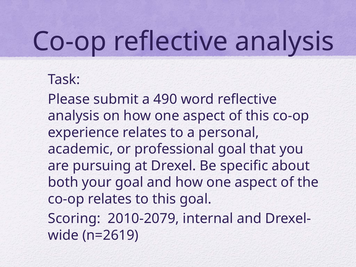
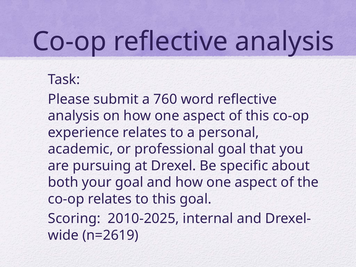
490: 490 -> 760
2010-2079: 2010-2079 -> 2010-2025
